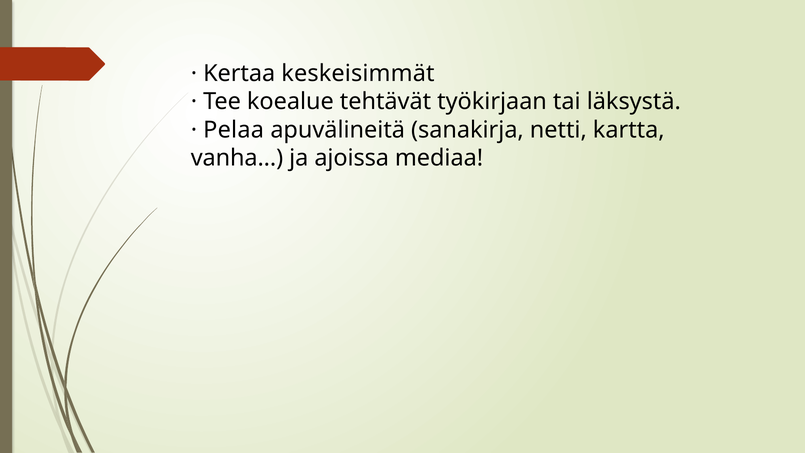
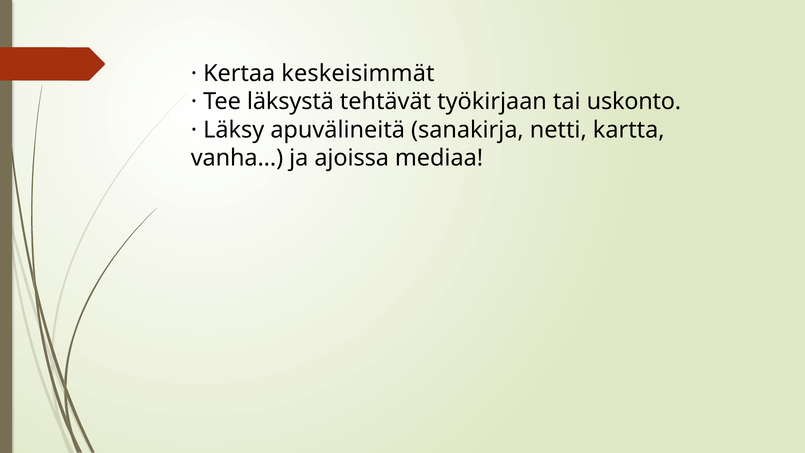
koealue: koealue -> läksystä
läksystä: läksystä -> uskonto
Pelaa: Pelaa -> Läksy
